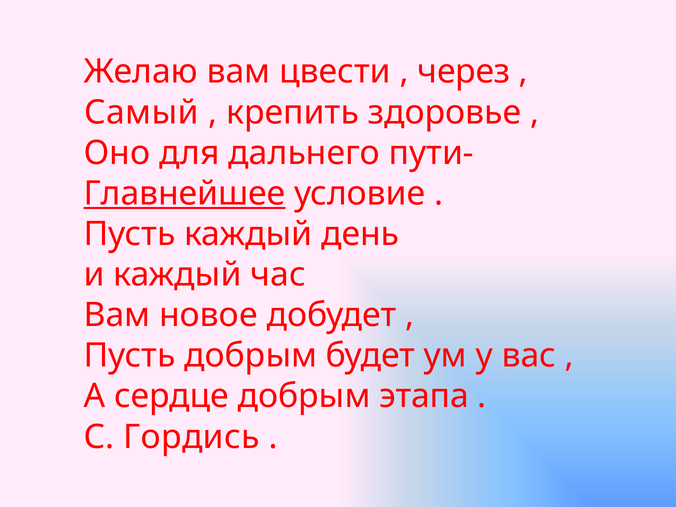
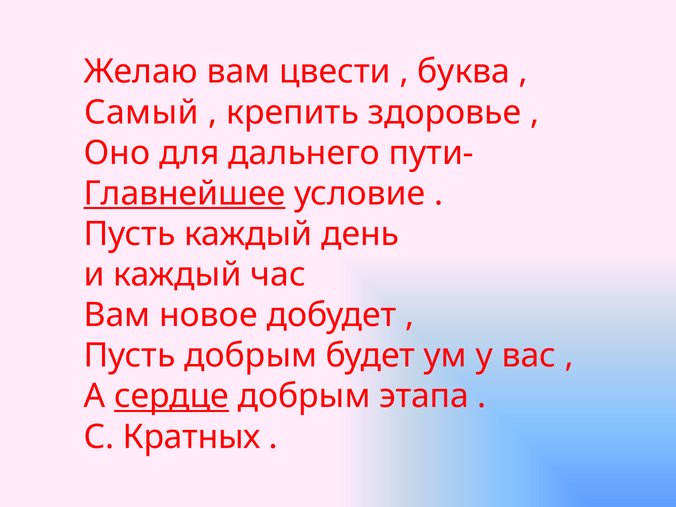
через: через -> буква
сердце underline: none -> present
Гордись: Гордись -> Кратных
